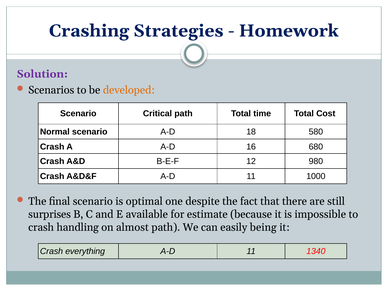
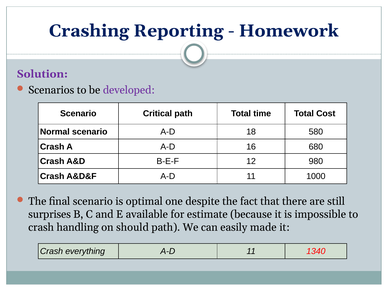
Strategies: Strategies -> Reporting
developed colour: orange -> purple
almost: almost -> should
being: being -> made
